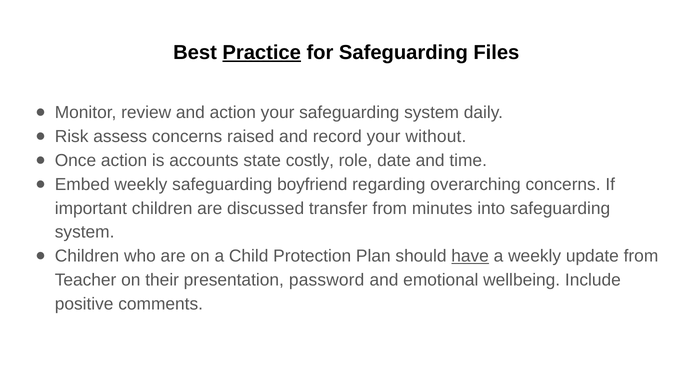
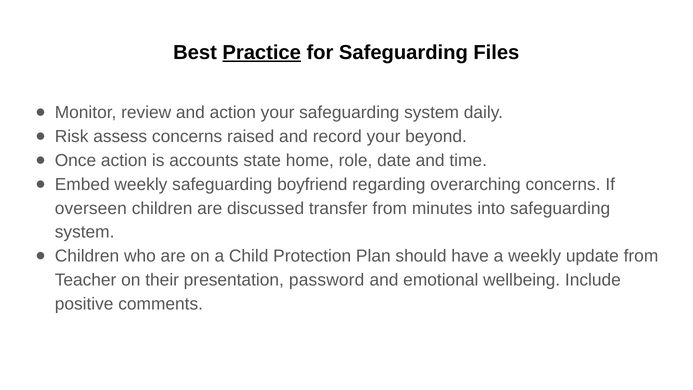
without: without -> beyond
costly: costly -> home
important: important -> overseen
have underline: present -> none
